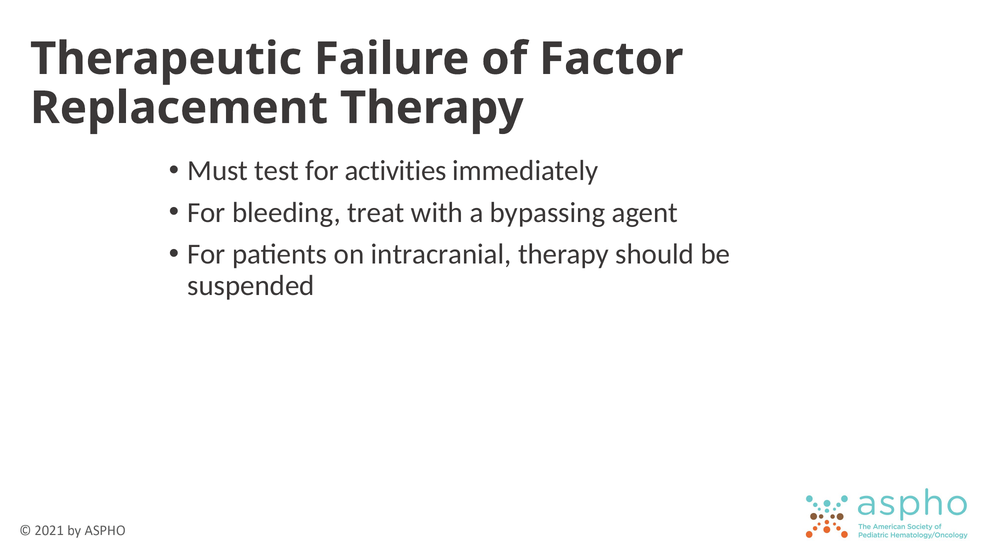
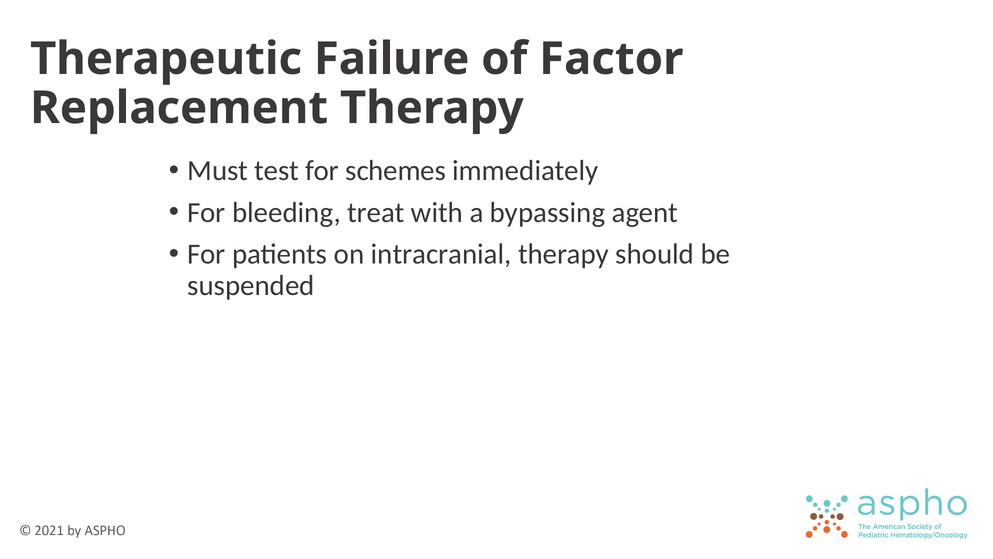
activities: activities -> schemes
